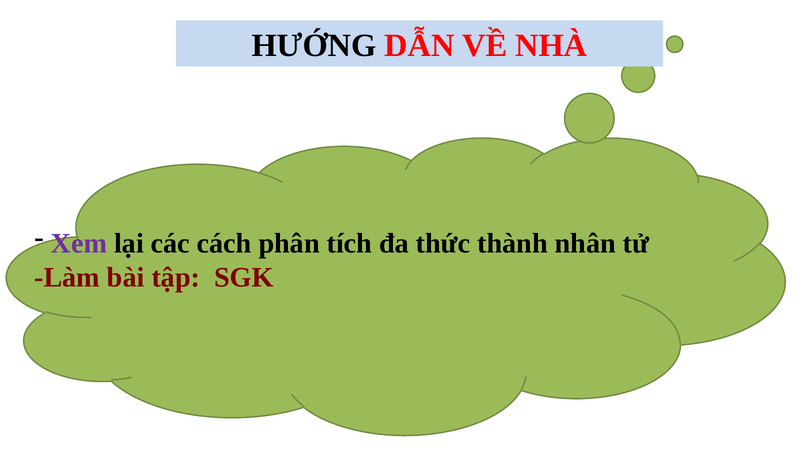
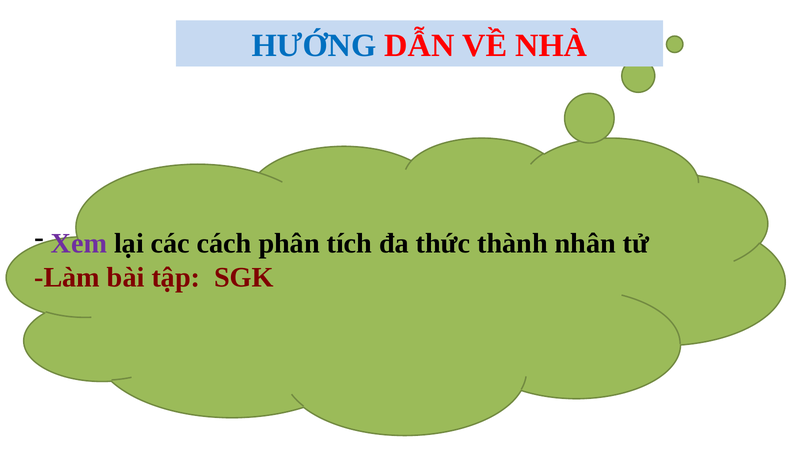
HƯỚNG colour: black -> blue
